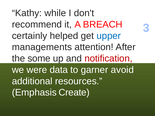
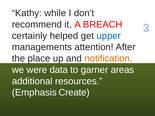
some: some -> place
notification colour: red -> orange
avoid: avoid -> areas
